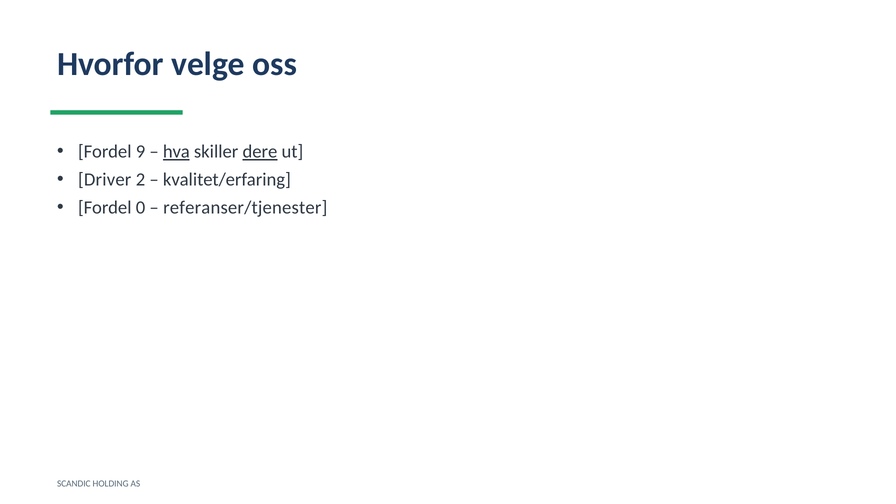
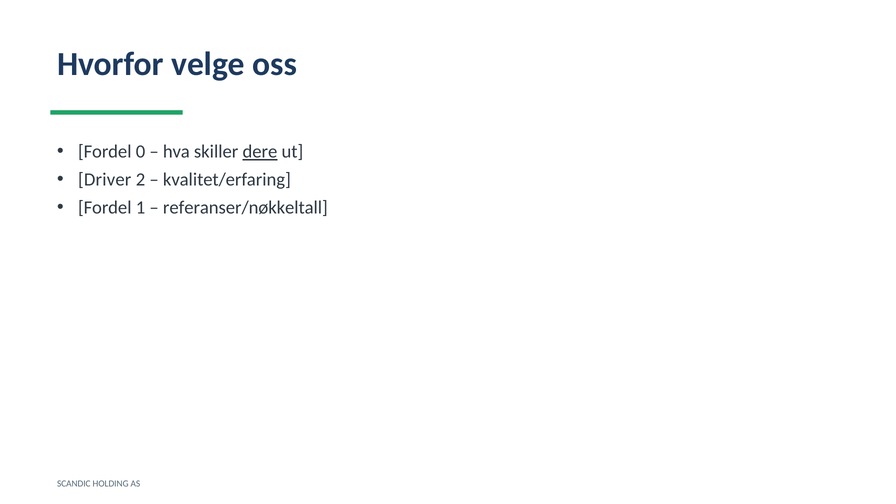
9: 9 -> 0
hva underline: present -> none
0: 0 -> 1
referanser/tjenester: referanser/tjenester -> referanser/nøkkeltall
